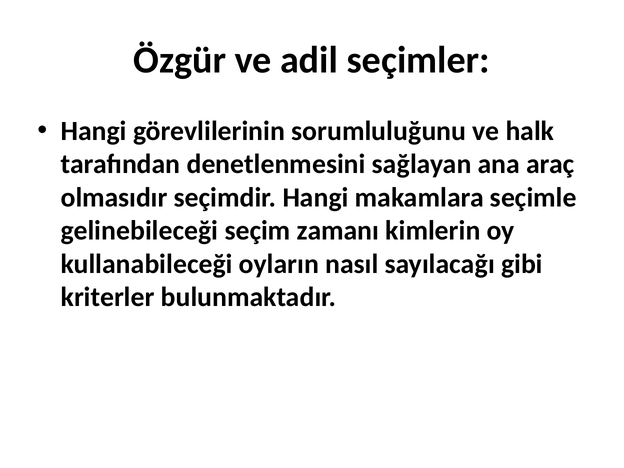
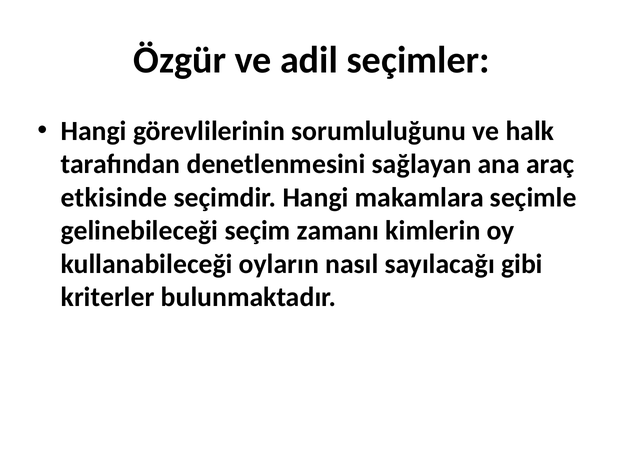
olmasıdır: olmasıdır -> etkisinde
